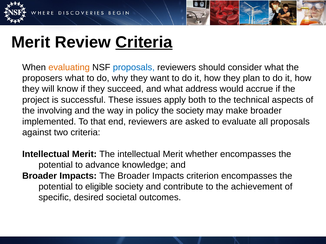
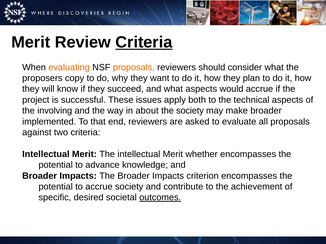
proposals at (134, 67) colour: blue -> orange
proposers what: what -> copy
what address: address -> aspects
policy: policy -> about
to eligible: eligible -> accrue
outcomes underline: none -> present
